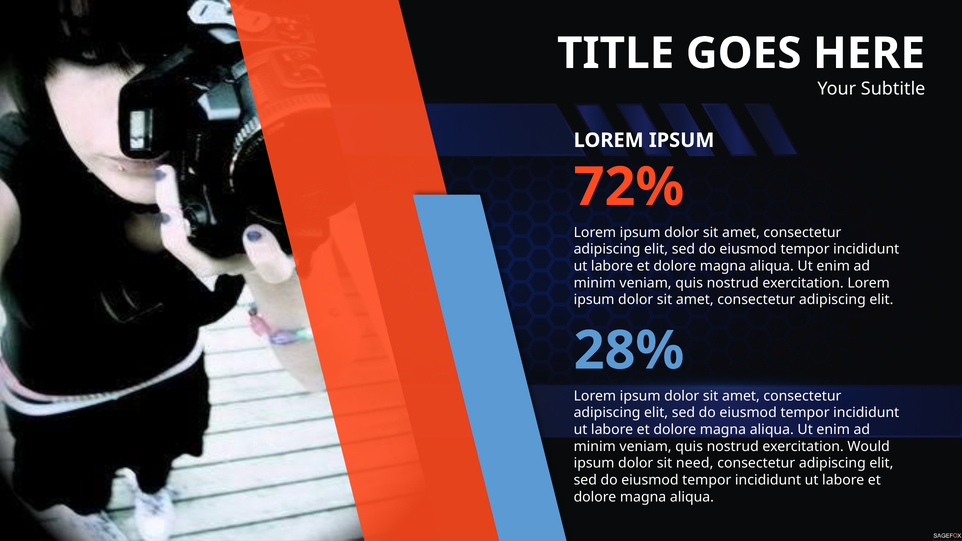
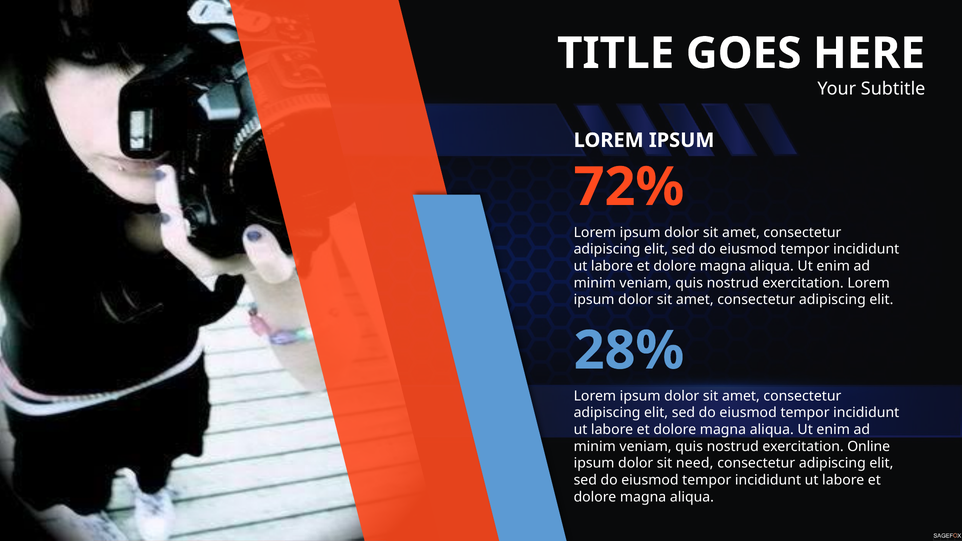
Would: Would -> Online
